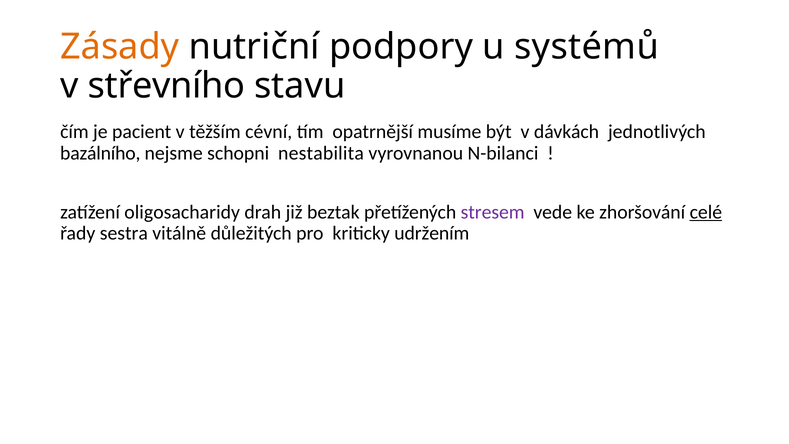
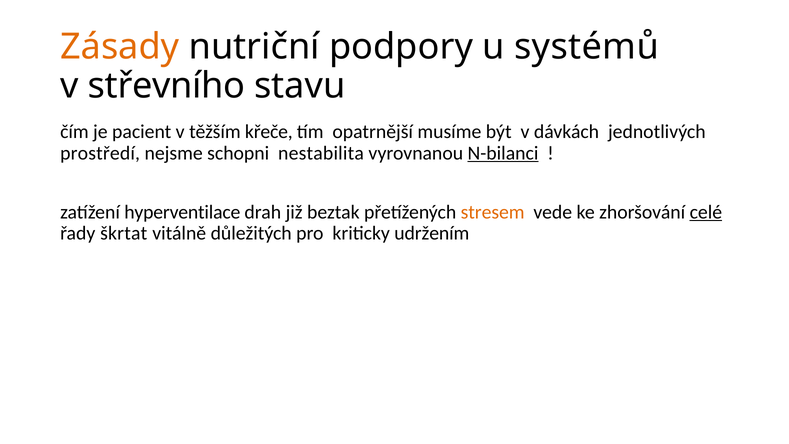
cévní: cévní -> křeče
bazálního: bazálního -> prostředí
N-bilanci underline: none -> present
oligosacharidy: oligosacharidy -> hyperventilace
stresem colour: purple -> orange
sestra: sestra -> škrtat
